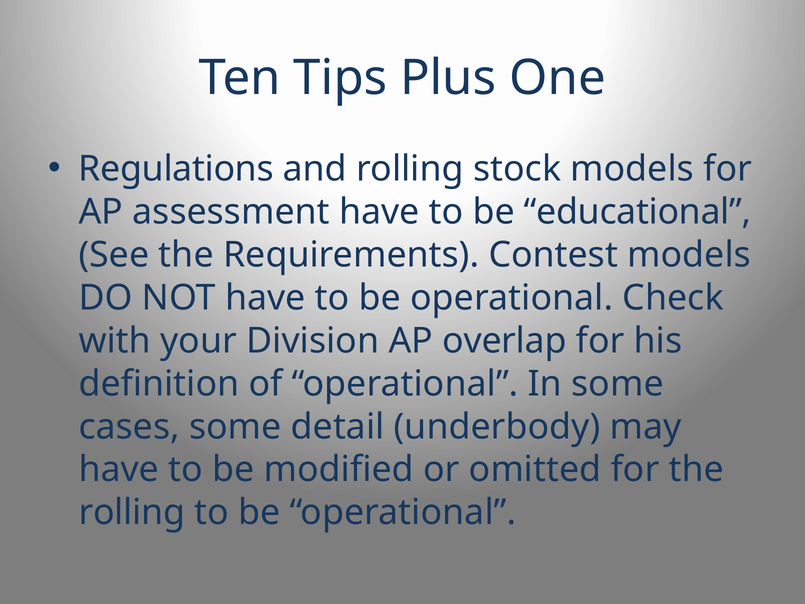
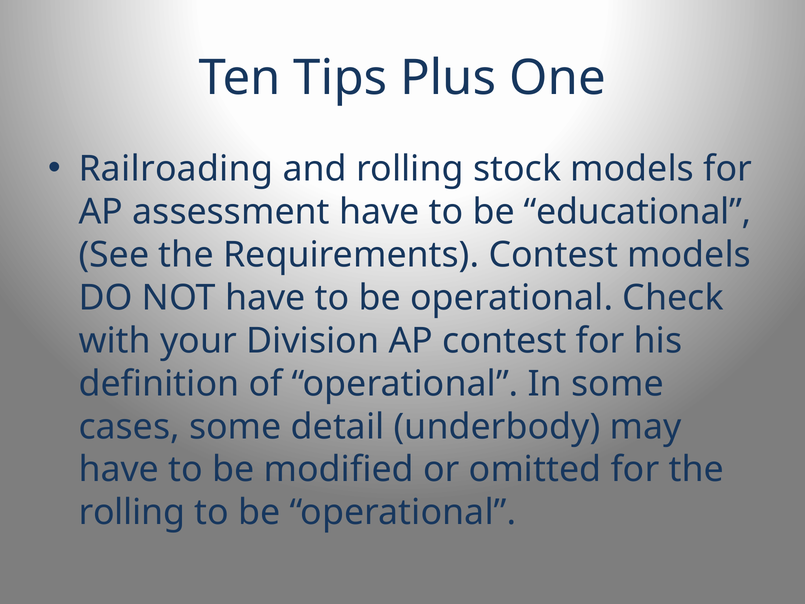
Regulations: Regulations -> Railroading
AP overlap: overlap -> contest
